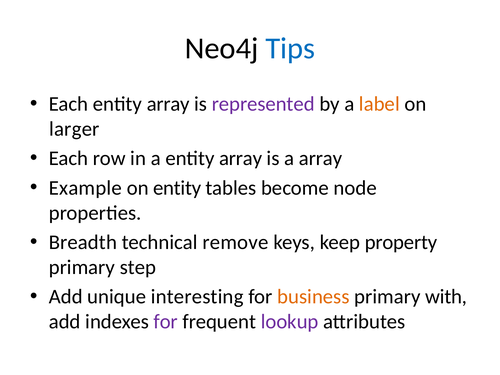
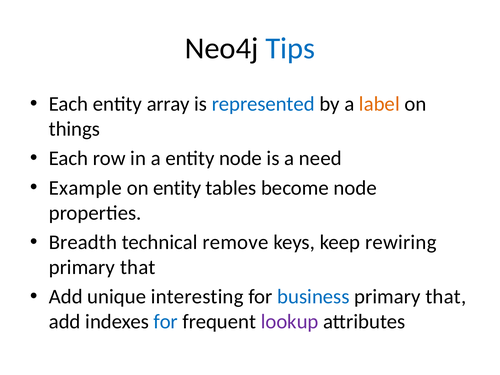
represented colour: purple -> blue
larger: larger -> things
a entity array: array -> node
a array: array -> need
property: property -> rewiring
step at (138, 267): step -> that
business colour: orange -> blue
with at (446, 297): with -> that
for at (166, 322) colour: purple -> blue
